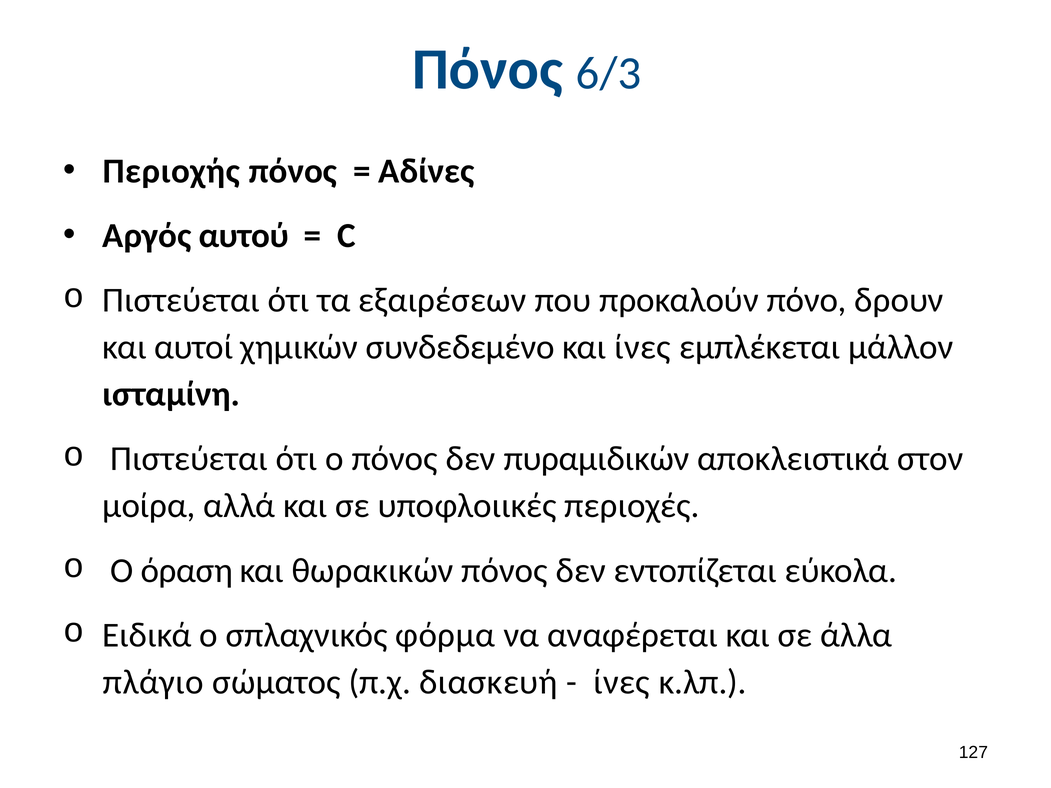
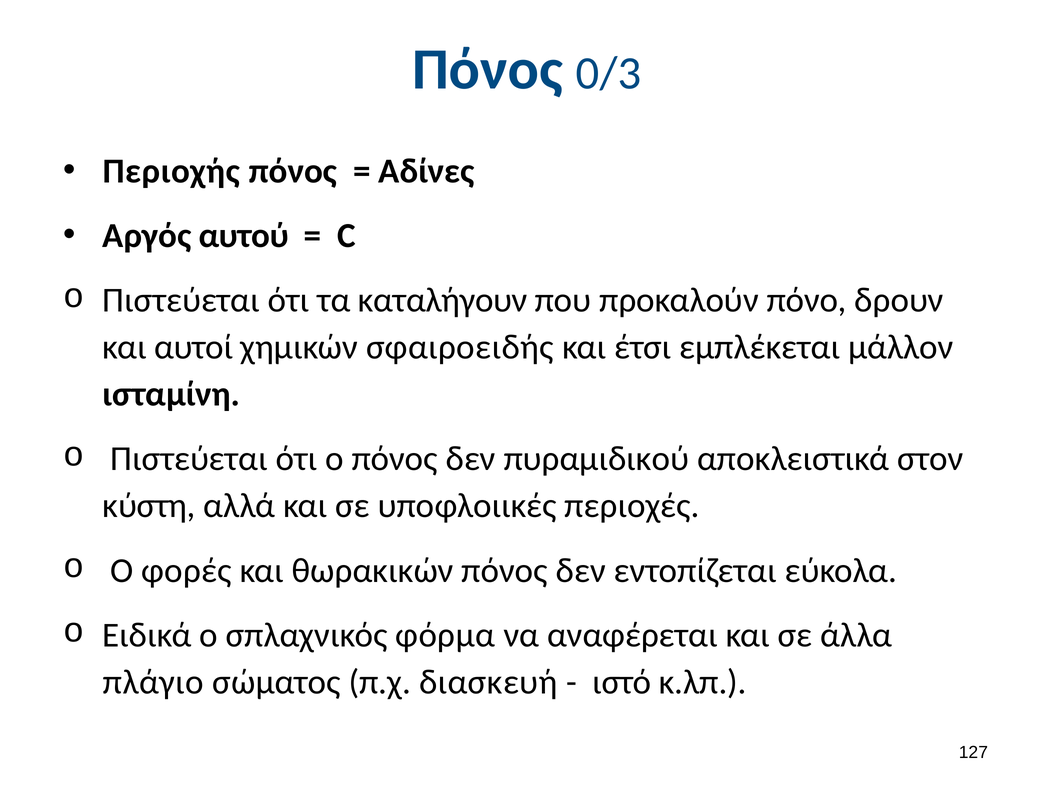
6/3: 6/3 -> 0/3
εξαιρέσεων: εξαιρέσεων -> καταλήγουν
συνδεδεμένο: συνδεδεμένο -> σφαιροειδής
και ίνες: ίνες -> έτσι
πυραμιδικών: πυραμιδικών -> πυραμιδικού
μοίρα: μοίρα -> κύστη
όραση: όραση -> φορές
ίνες at (621, 682): ίνες -> ιστό
